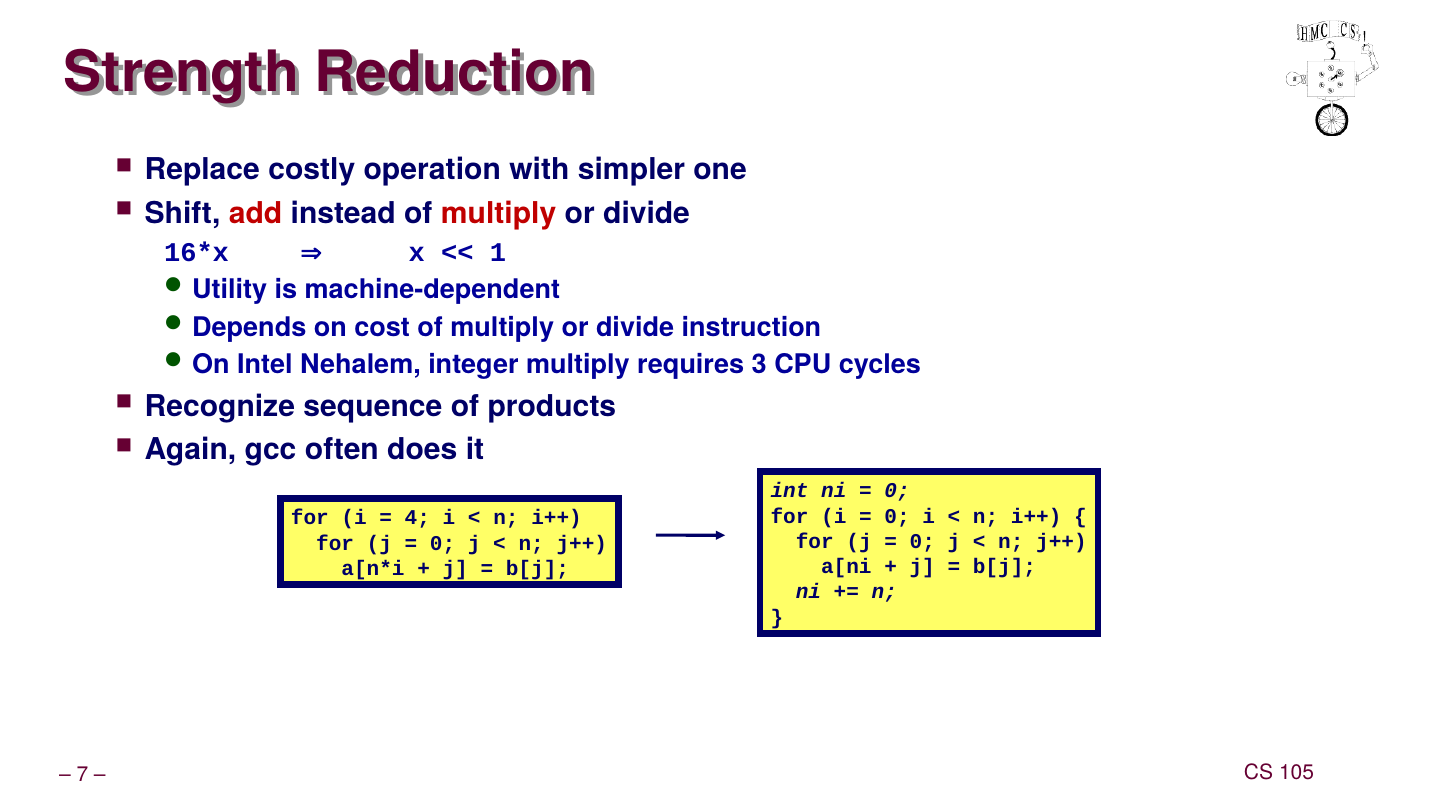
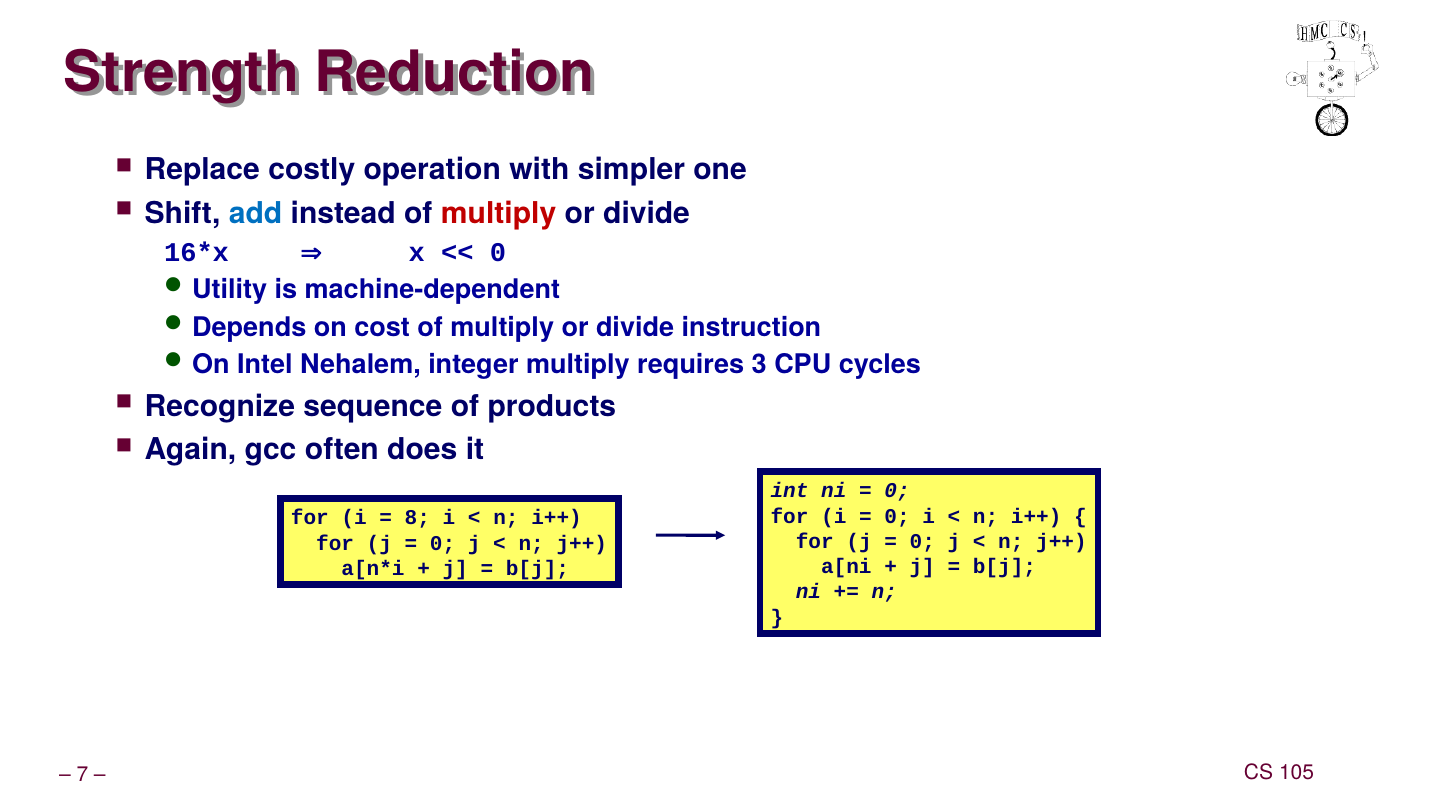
add colour: red -> blue
1 at (498, 253): 1 -> 0
4: 4 -> 8
